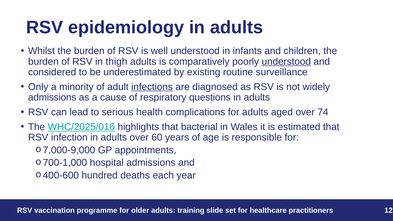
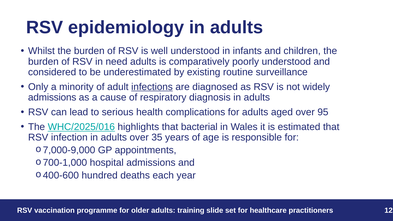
thigh: thigh -> need
understood at (286, 62) underline: present -> none
questions: questions -> diagnosis
74: 74 -> 95
60: 60 -> 35
